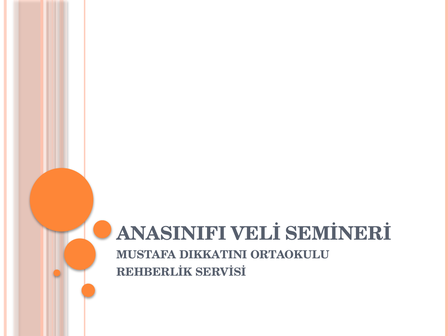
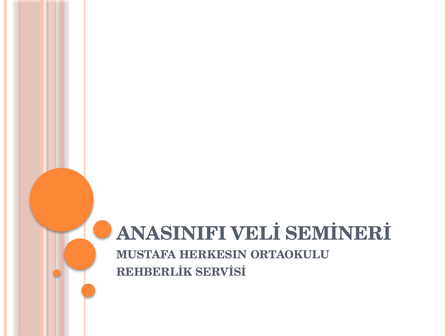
DIKKATINI: DIKKATINI -> HERKESIN
